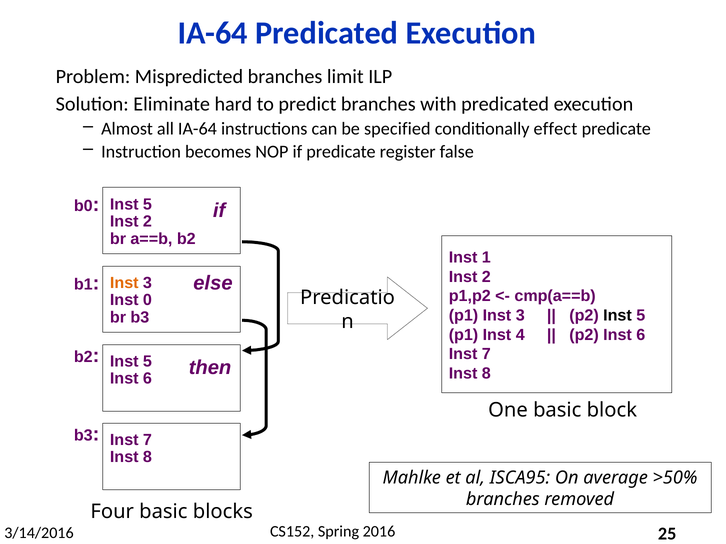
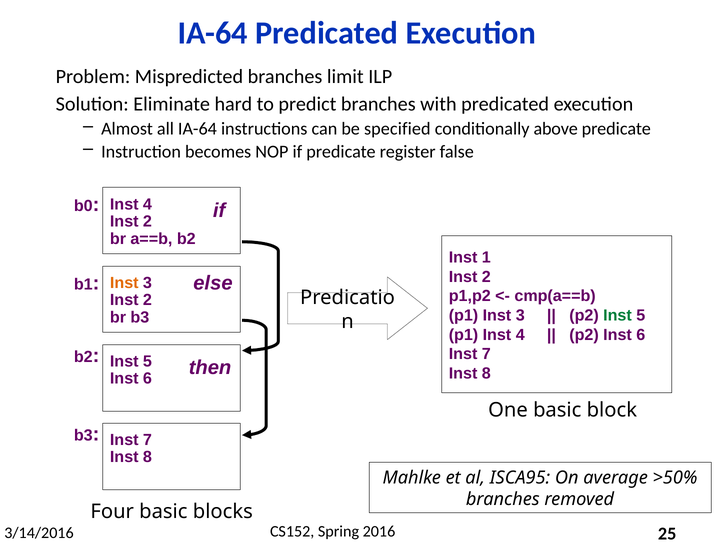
effect: effect -> above
5 at (147, 205): 5 -> 4
0 at (147, 300): 0 -> 2
Inst at (618, 316) colour: black -> green
